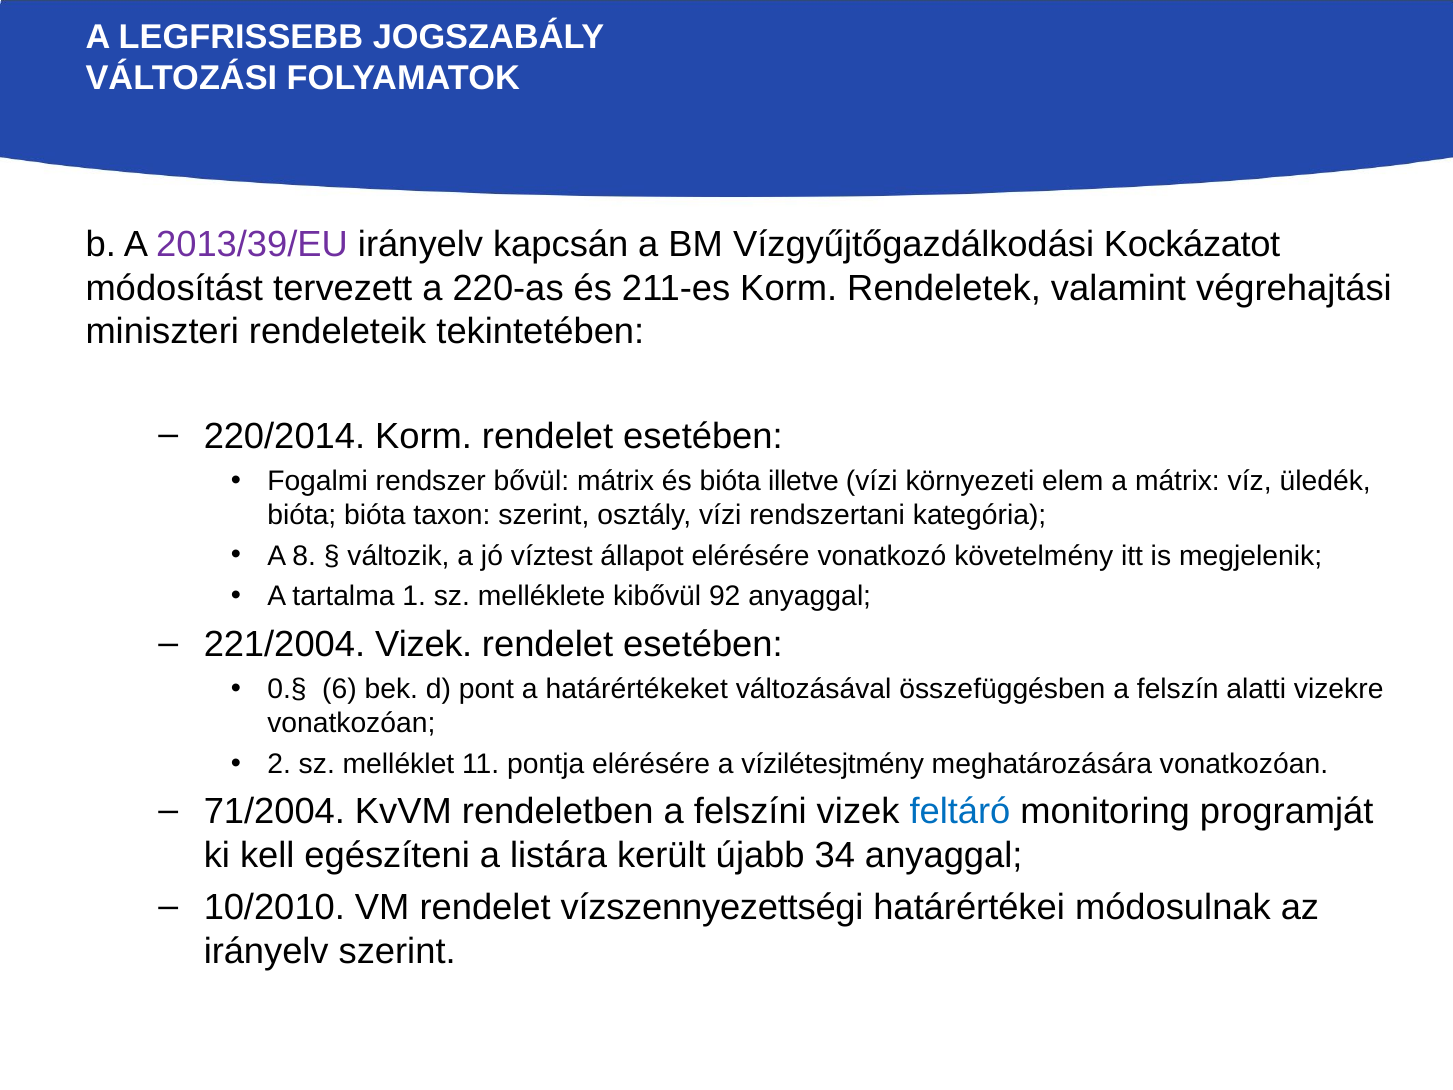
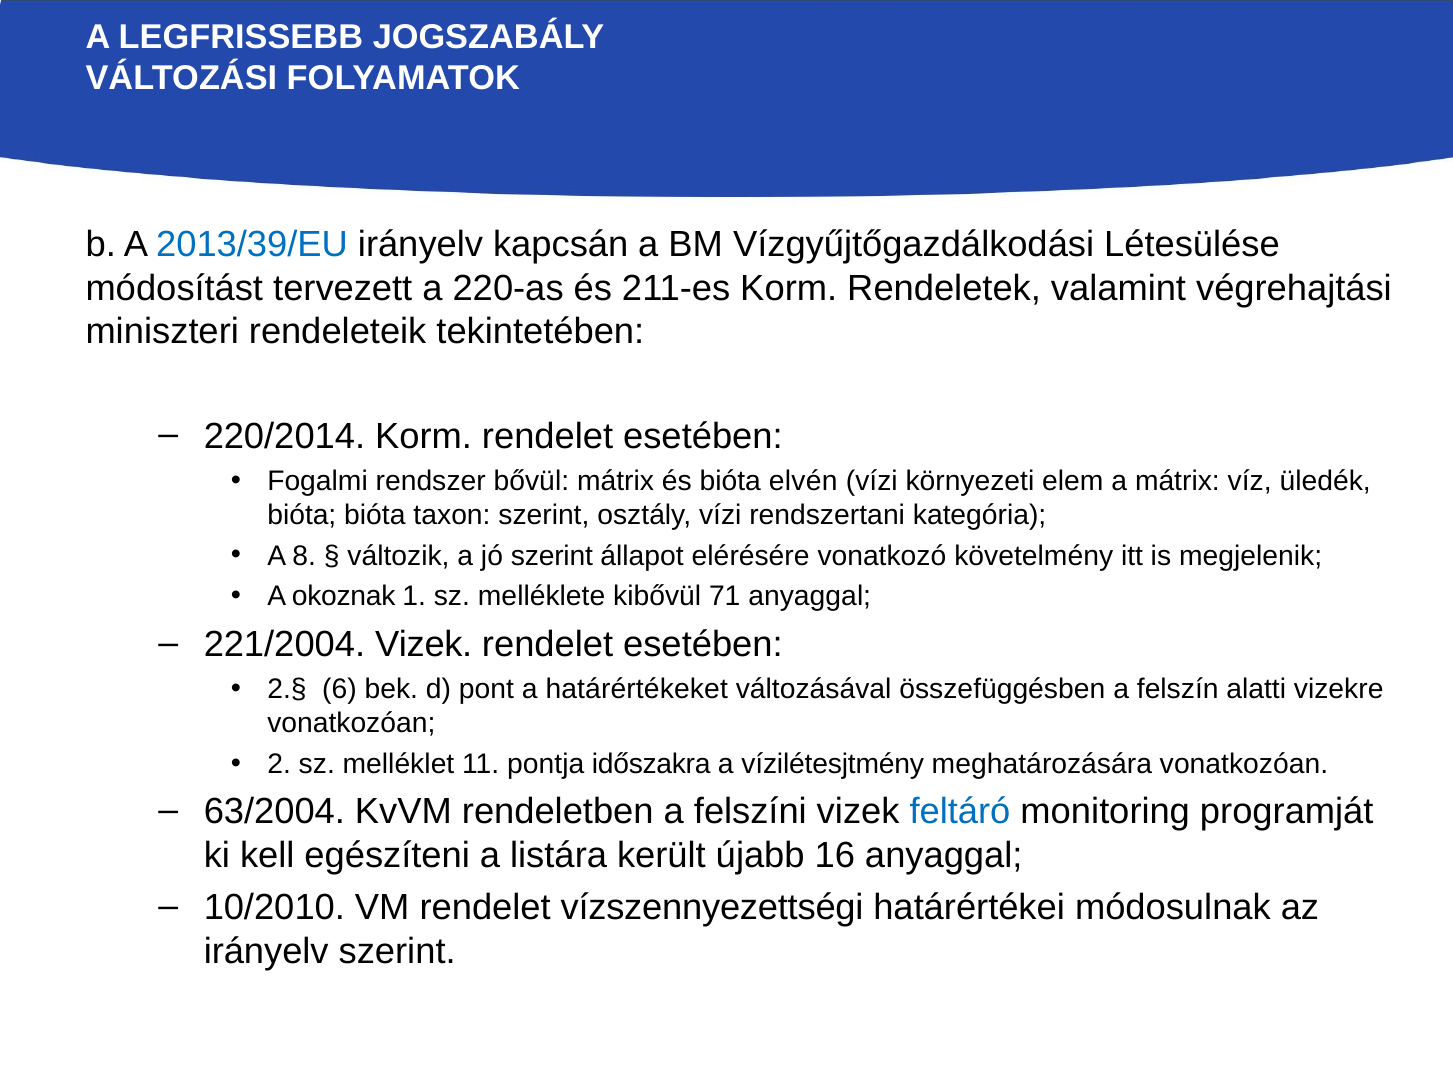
2013/39/EU colour: purple -> blue
Kockázatot: Kockázatot -> Létesülése
illetve: illetve -> elvén
jó víztest: víztest -> szerint
tartalma: tartalma -> okoznak
92: 92 -> 71
0.§: 0.§ -> 2.§
pontja elérésére: elérésére -> időszakra
71/2004: 71/2004 -> 63/2004
34: 34 -> 16
